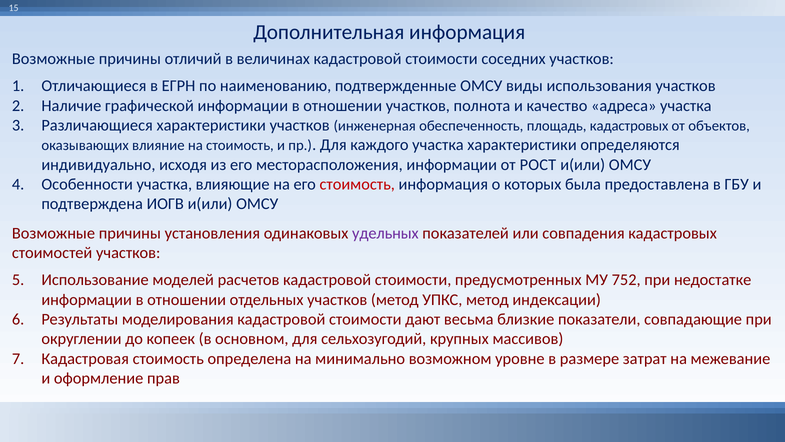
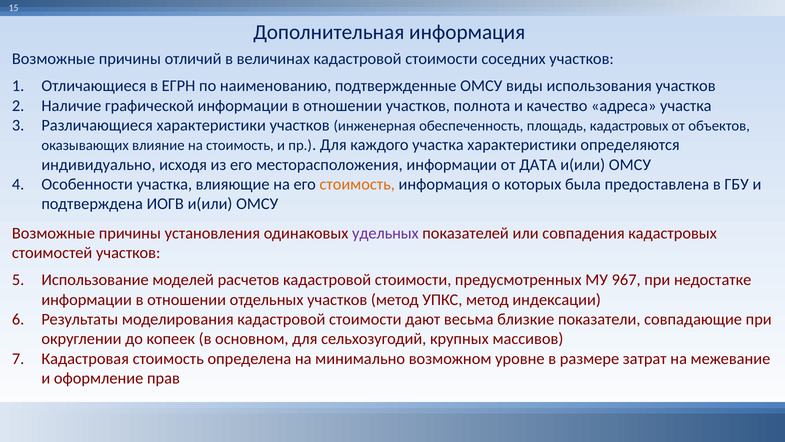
РОСТ: РОСТ -> ДАТА
стоимость at (357, 184) colour: red -> orange
752: 752 -> 967
